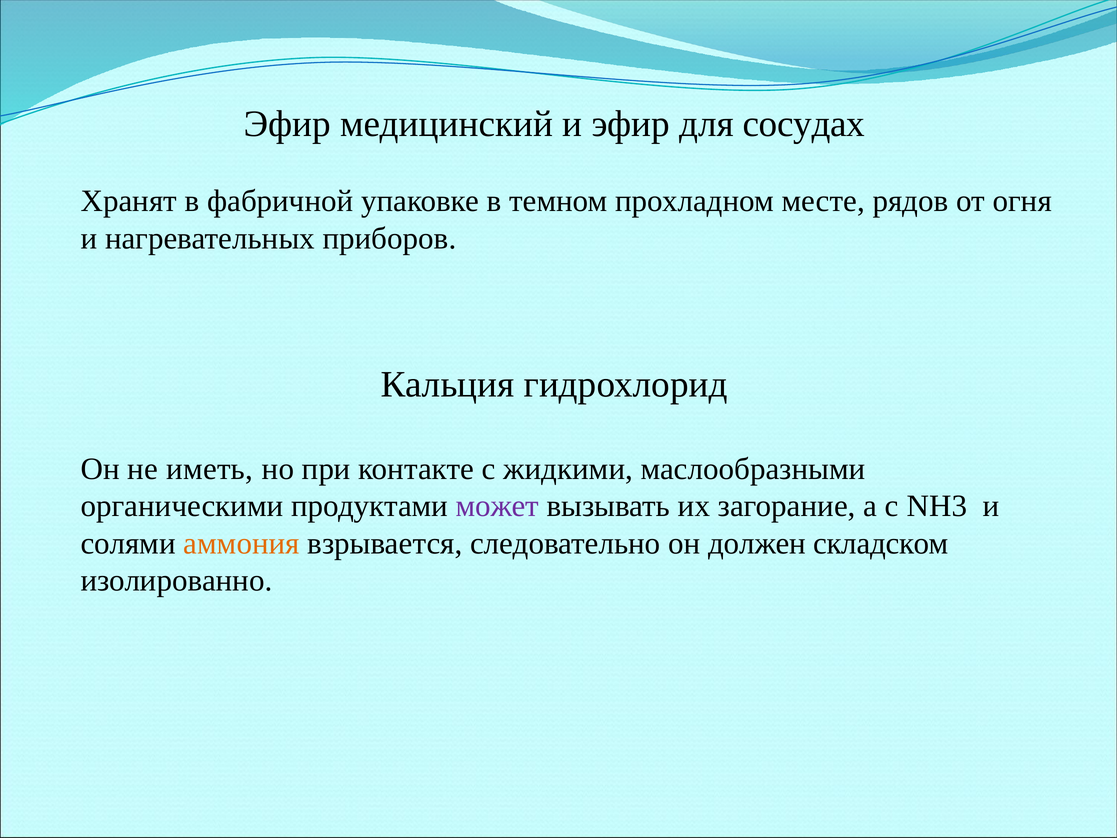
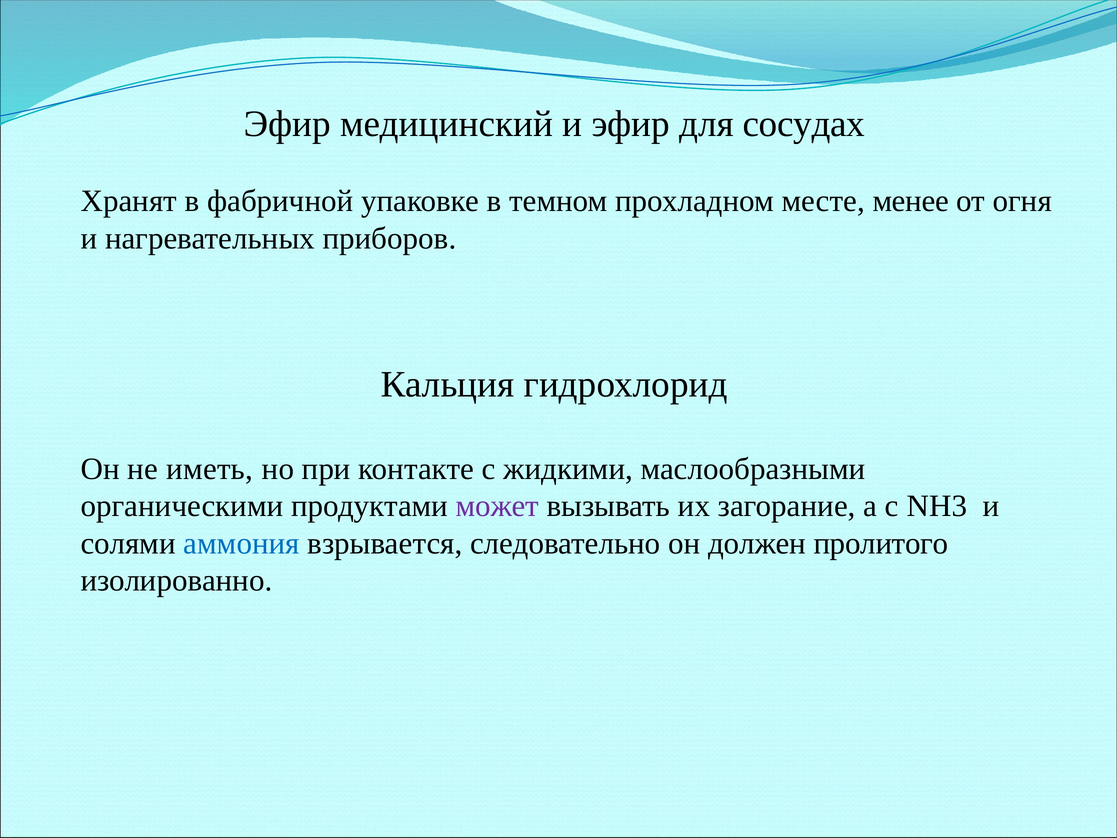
рядов: рядов -> менее
аммония colour: orange -> blue
складском: складском -> пролитого
